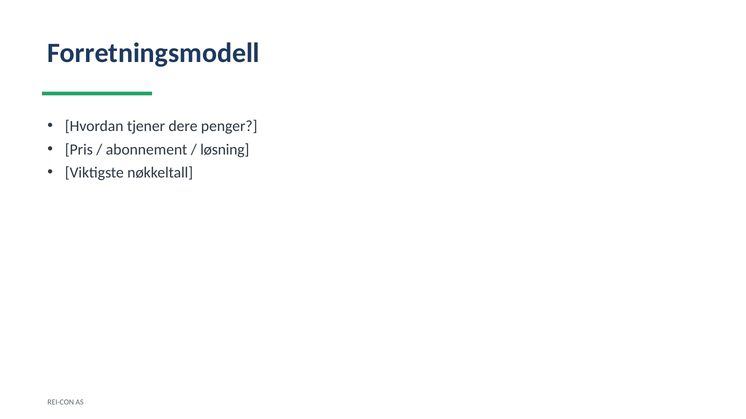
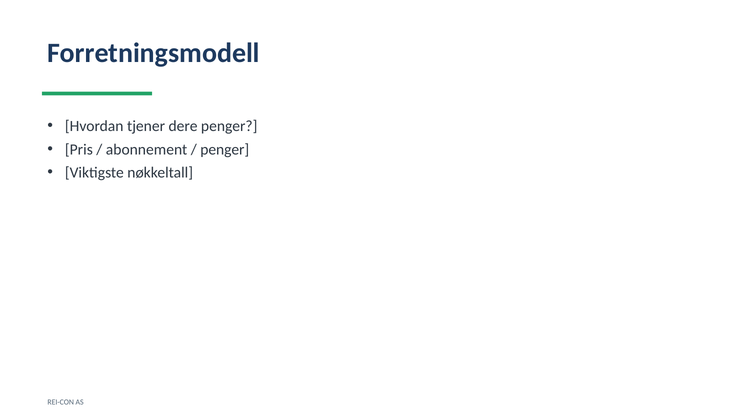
løsning at (225, 150): løsning -> penger
